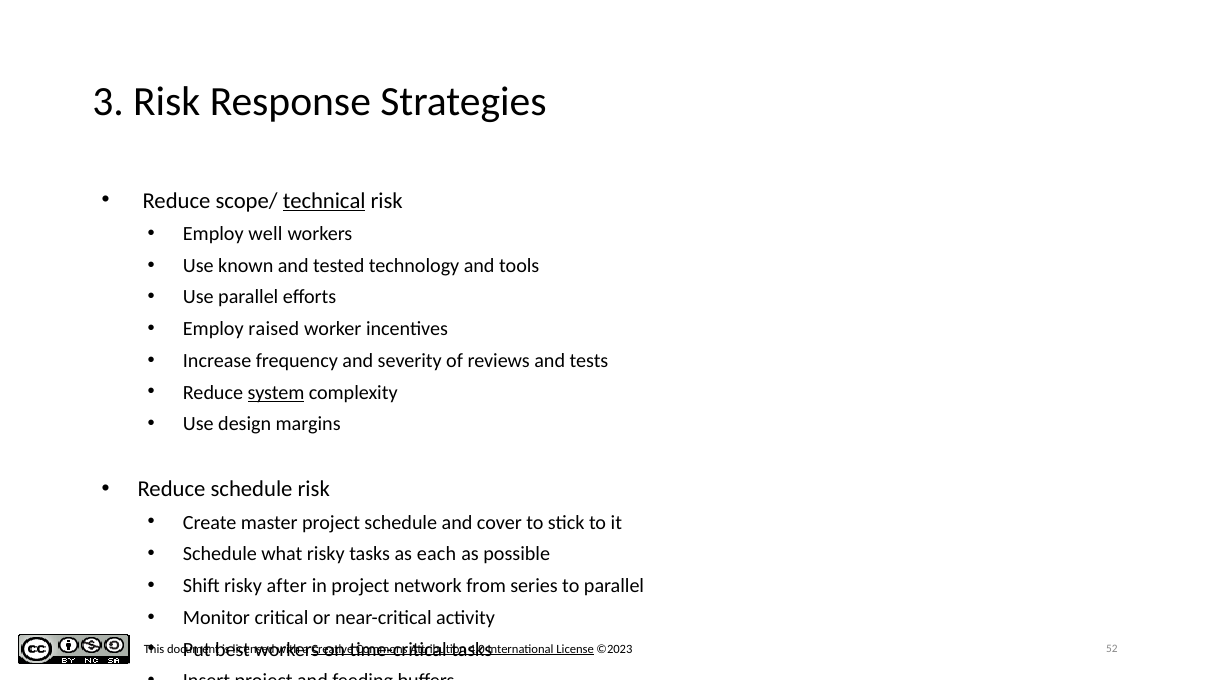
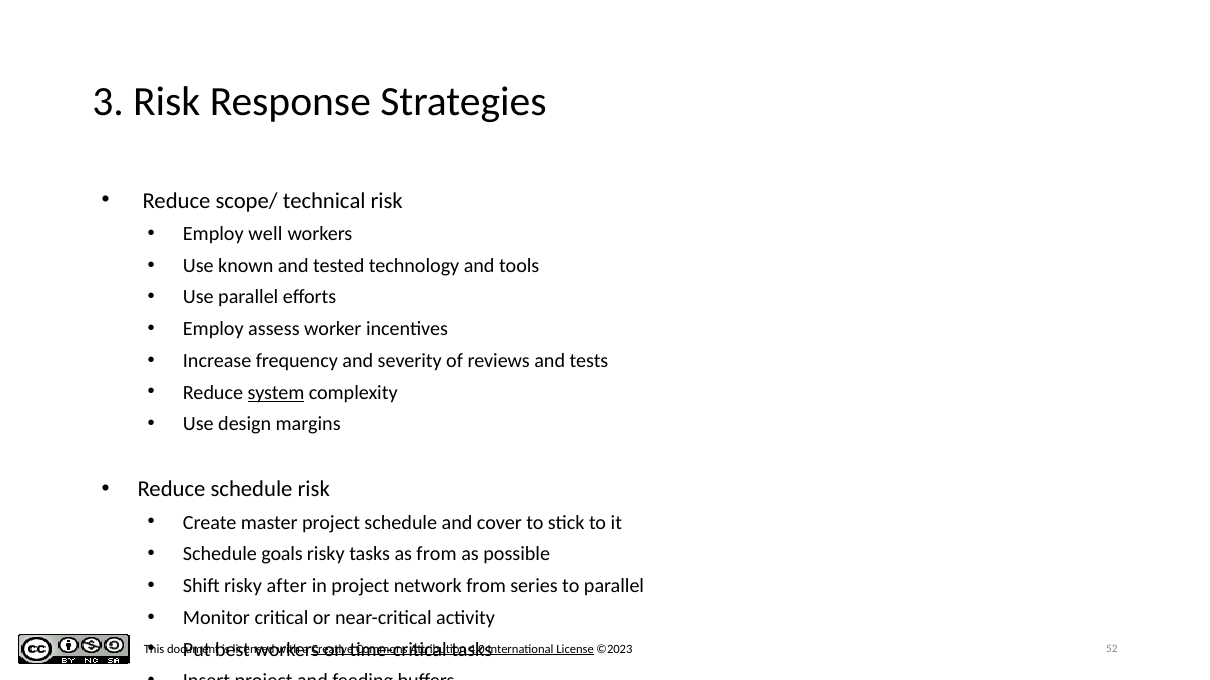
technical underline: present -> none
raised: raised -> assess
what: what -> goals
as each: each -> from
